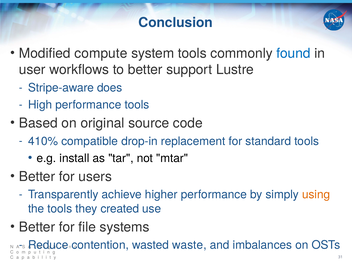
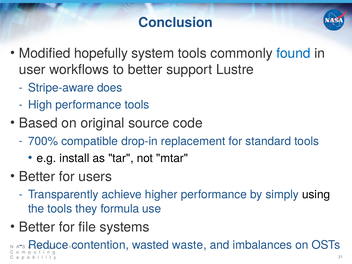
compute: compute -> hopefully
410%: 410% -> 700%
using colour: orange -> black
created: created -> formula
